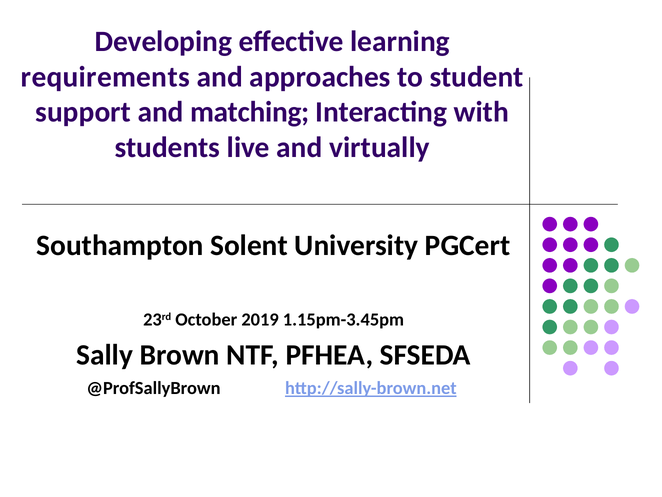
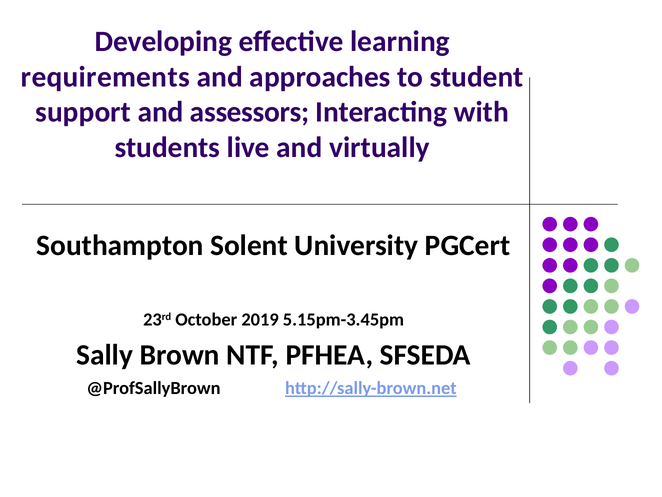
matching: matching -> assessors
1.15pm-3.45pm: 1.15pm-3.45pm -> 5.15pm-3.45pm
